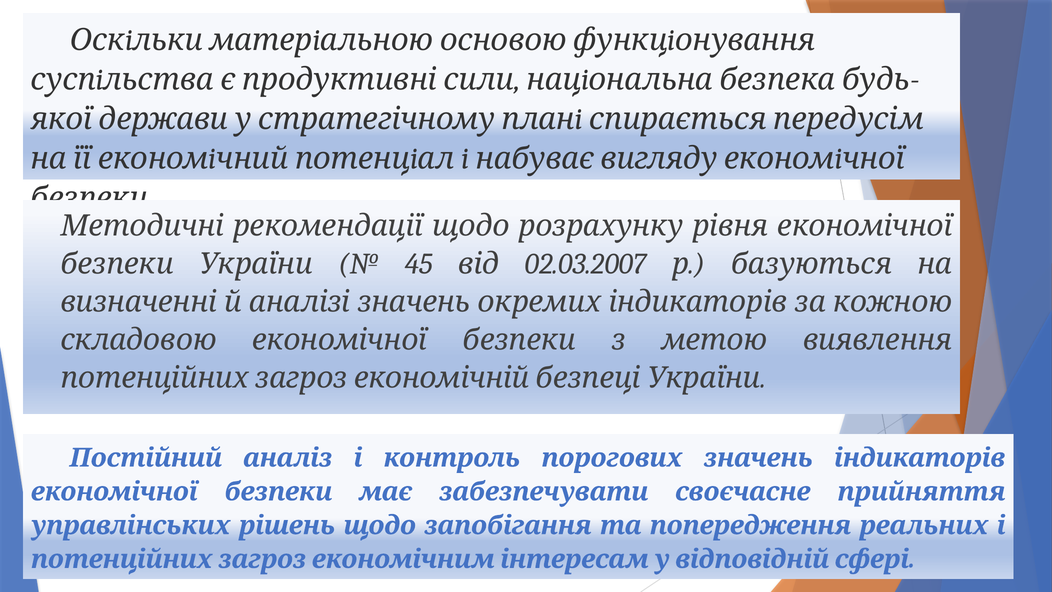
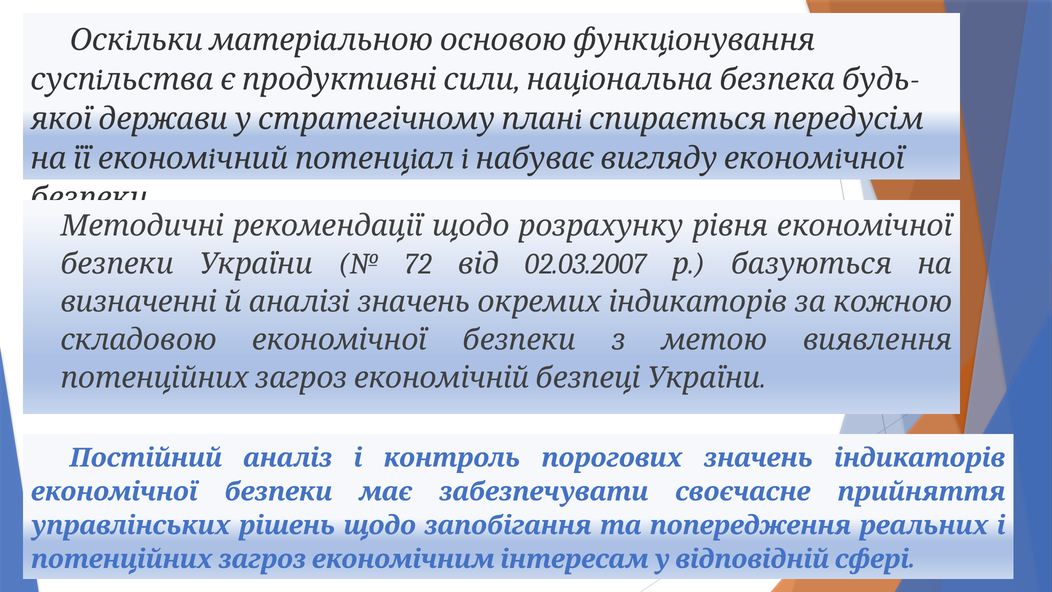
45: 45 -> 72
